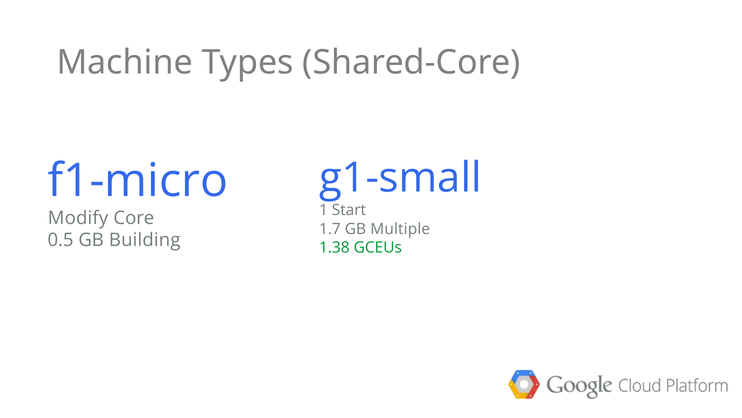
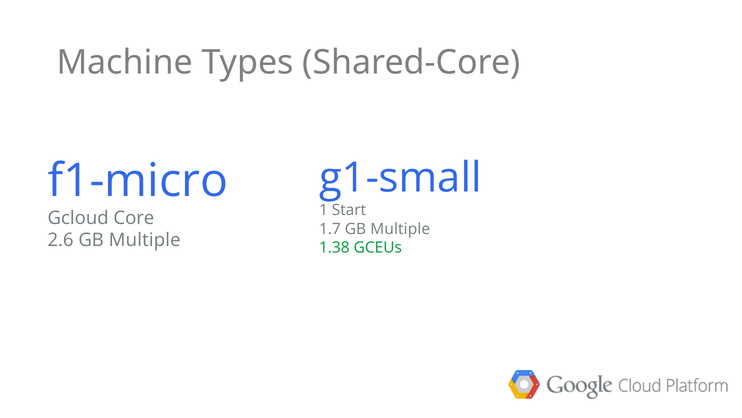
Modify: Modify -> Gcloud
0.5: 0.5 -> 2.6
Building at (145, 240): Building -> Multiple
